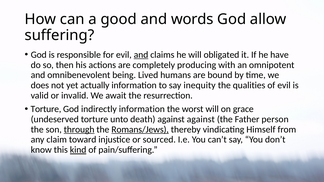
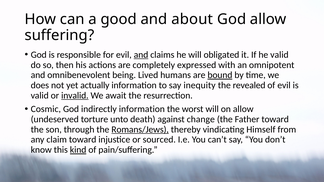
words: words -> about
he have: have -> valid
producing: producing -> expressed
bound underline: none -> present
qualities: qualities -> revealed
invalid underline: none -> present
Torture at (46, 109): Torture -> Cosmic
on grace: grace -> allow
against against: against -> change
Father person: person -> toward
through underline: present -> none
